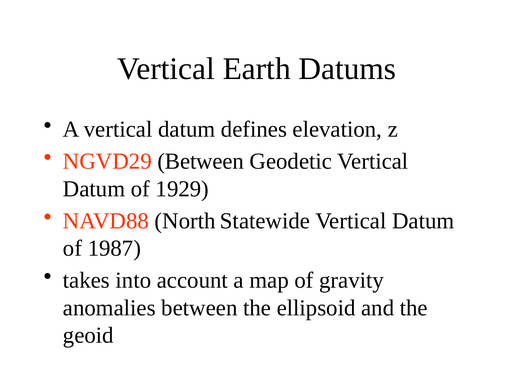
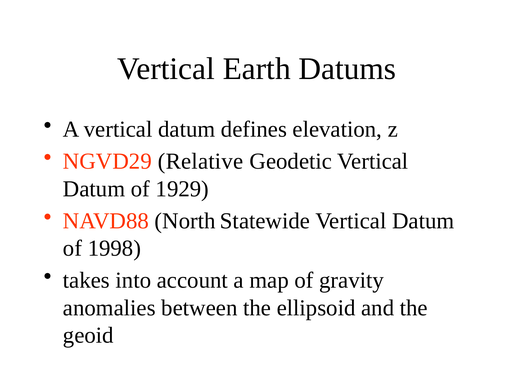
NGVD29 Between: Between -> Relative
1987: 1987 -> 1998
